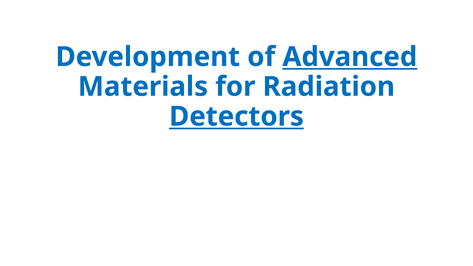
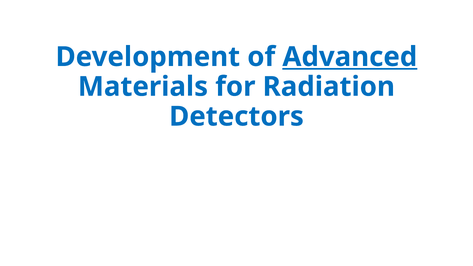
Detectors underline: present -> none
